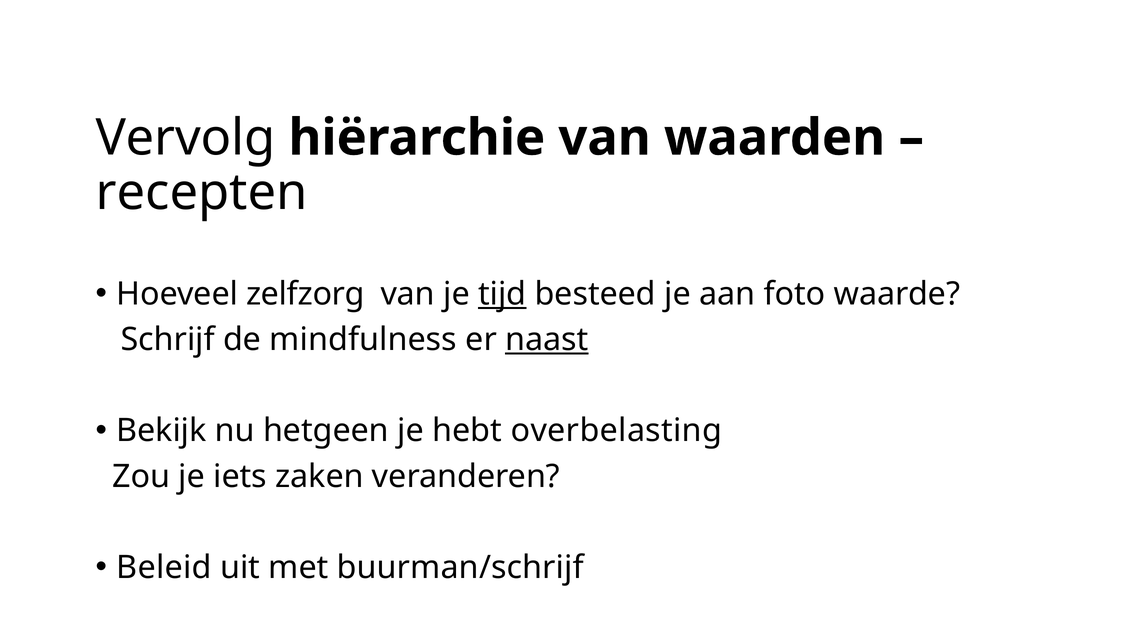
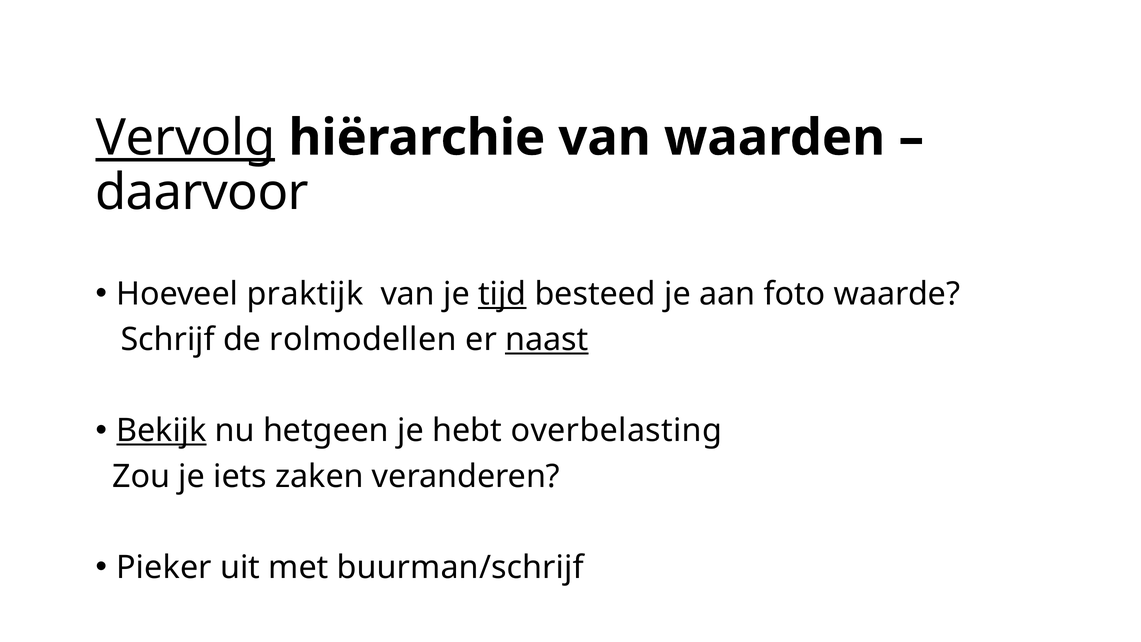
Vervolg underline: none -> present
recepten: recepten -> daarvoor
zelfzorg: zelfzorg -> praktijk
mindfulness: mindfulness -> rolmodellen
Bekijk underline: none -> present
Beleid: Beleid -> Pieker
